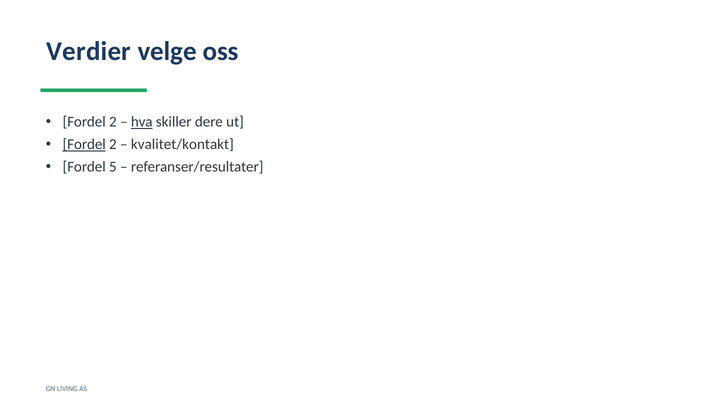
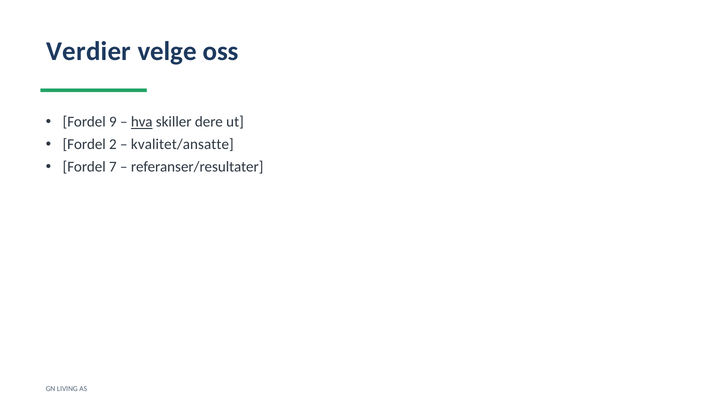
2 at (113, 122): 2 -> 9
Fordel at (84, 144) underline: present -> none
kvalitet/kontakt: kvalitet/kontakt -> kvalitet/ansatte
5: 5 -> 7
